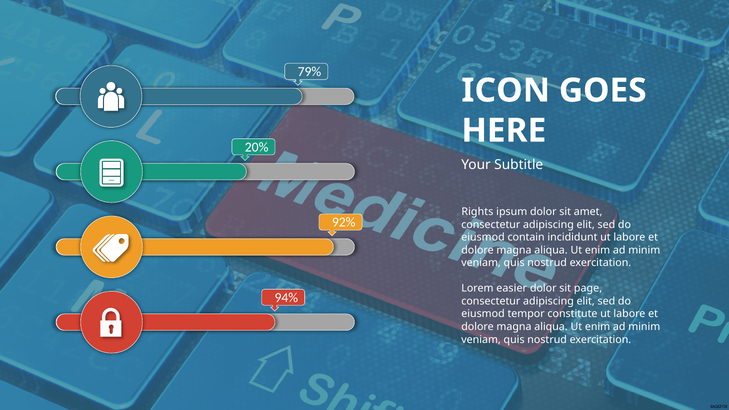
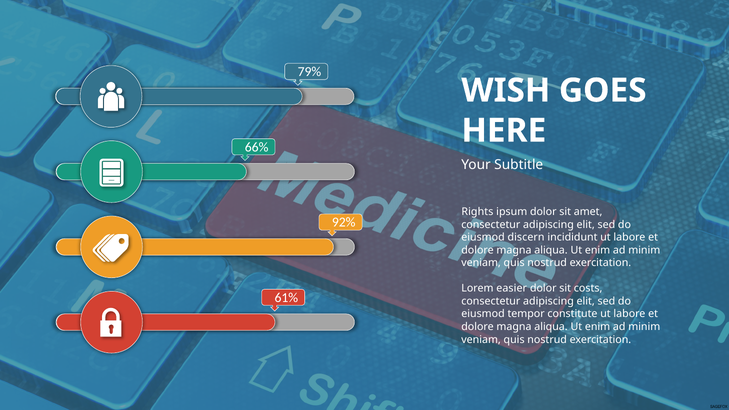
ICON: ICON -> WISH
20%: 20% -> 66%
contain: contain -> discern
page: page -> costs
94%: 94% -> 61%
